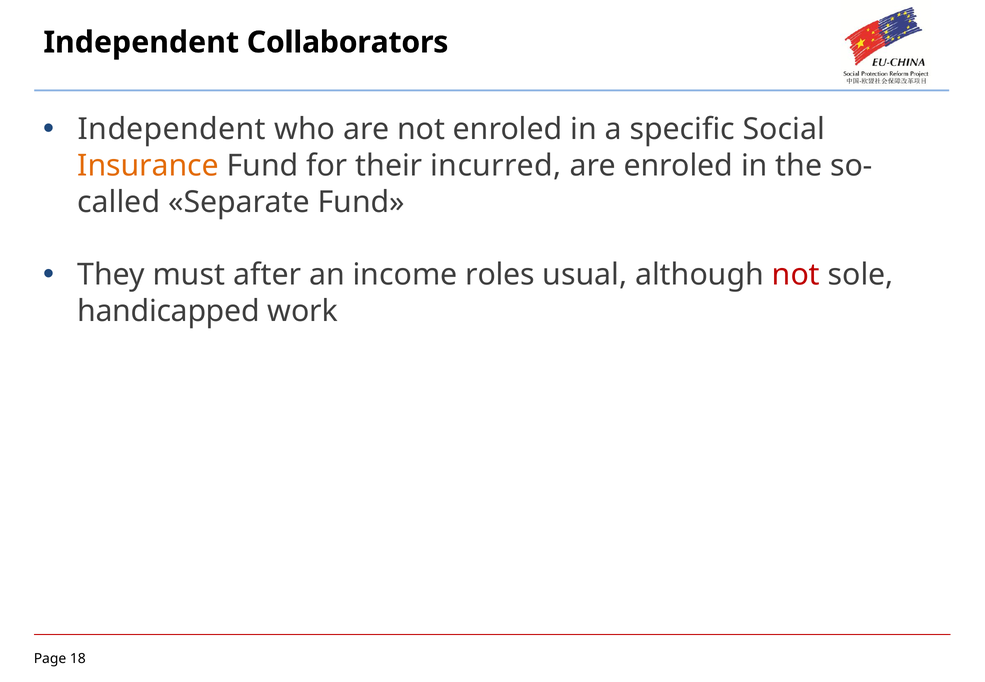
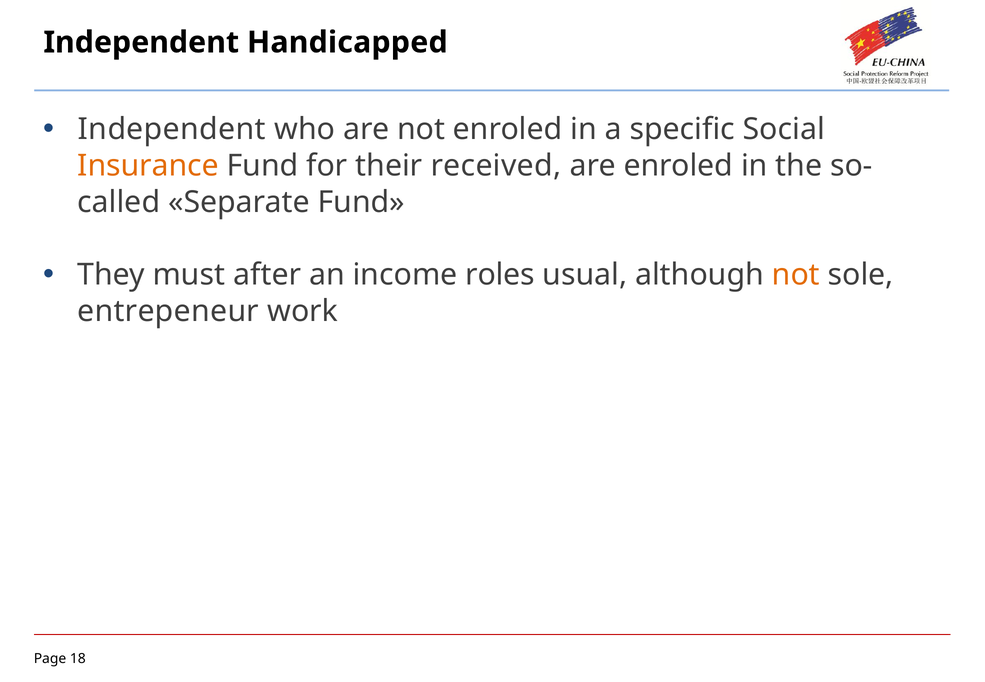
Collaborators: Collaborators -> Handicapped
incurred: incurred -> received
not at (796, 275) colour: red -> orange
handicapped: handicapped -> entrepeneur
